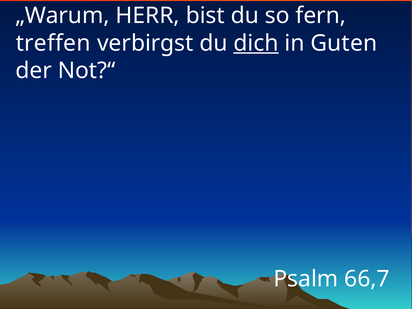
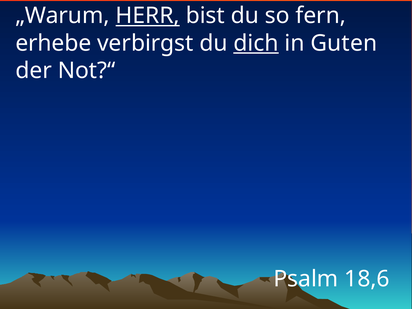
HERR underline: none -> present
treffen: treffen -> erhebe
66,7: 66,7 -> 18,6
